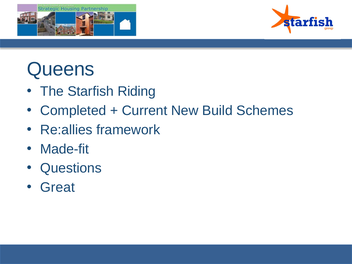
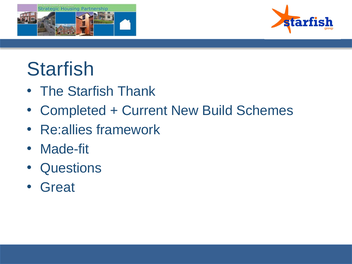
Queens at (61, 69): Queens -> Starfish
Riding: Riding -> Thank
